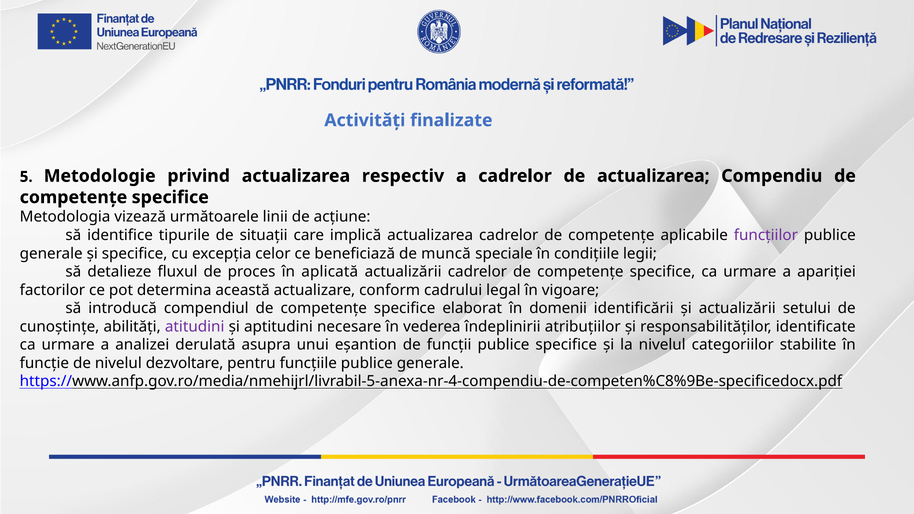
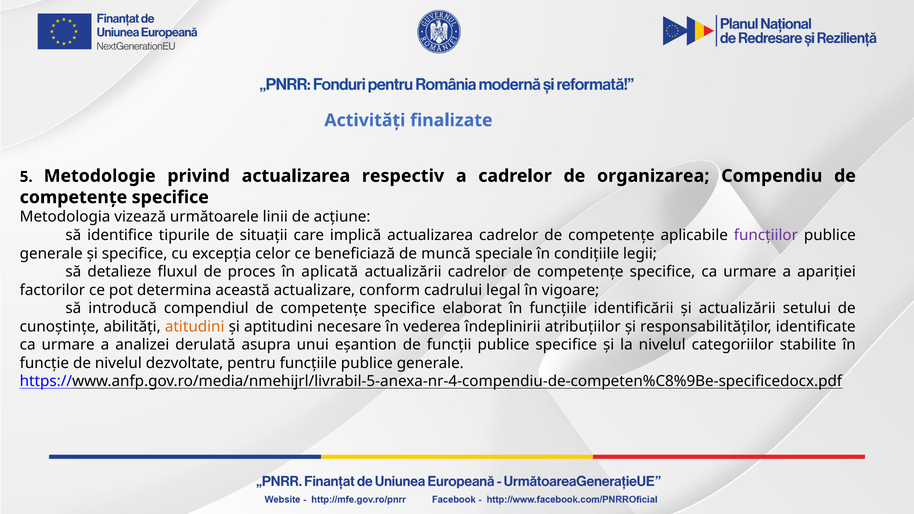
de actualizarea: actualizarea -> organizarea
în domenii: domenii -> funcțiile
atitudini colour: purple -> orange
dezvoltare: dezvoltare -> dezvoltate
